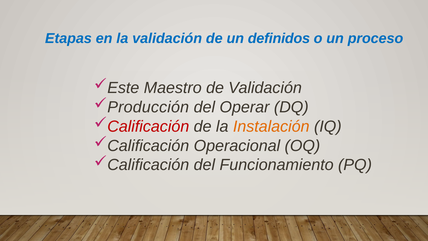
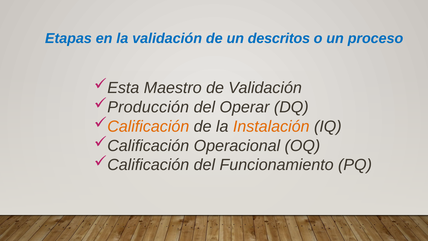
definidos: definidos -> descritos
Este: Este -> Esta
Calificación at (148, 126) colour: red -> orange
